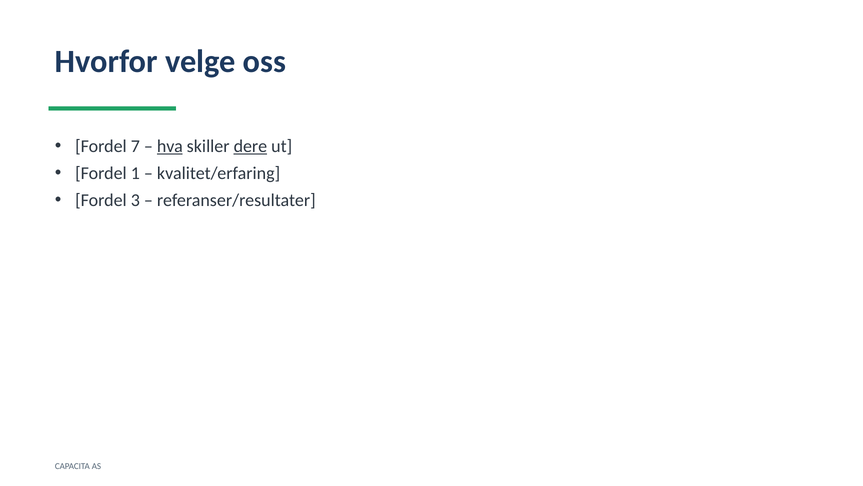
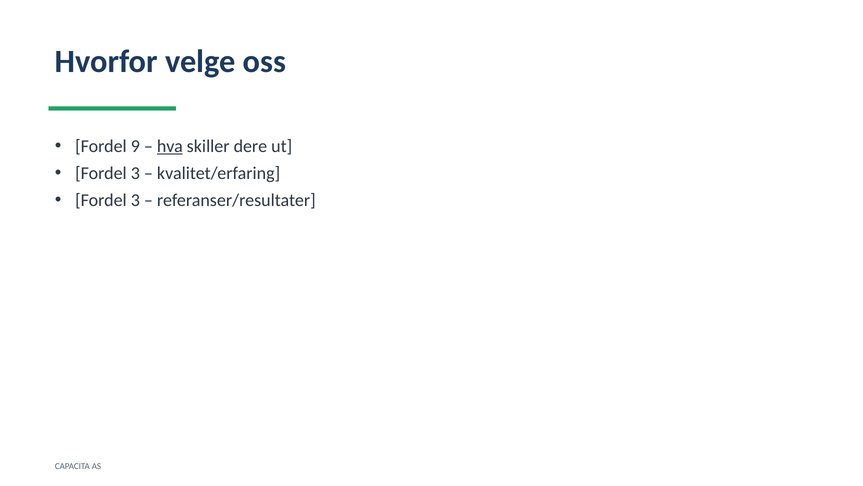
7: 7 -> 9
dere underline: present -> none
1 at (135, 173): 1 -> 3
